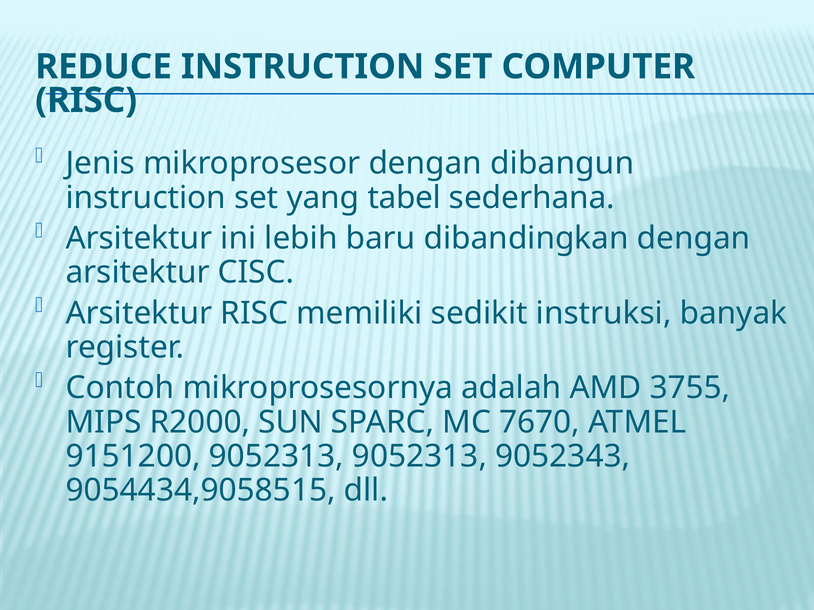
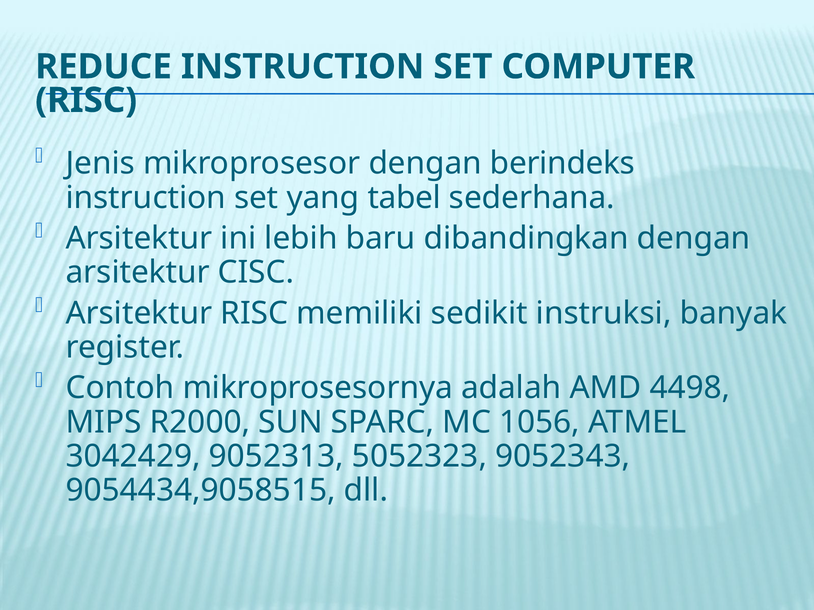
dibangun: dibangun -> berindeks
3755: 3755 -> 4498
7670: 7670 -> 1056
9151200: 9151200 -> 3042429
9052313 9052313: 9052313 -> 5052323
